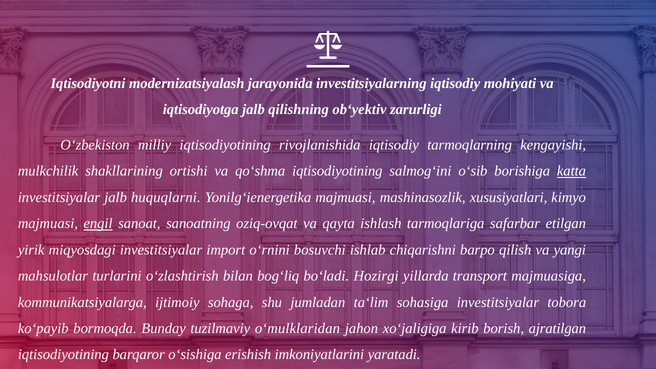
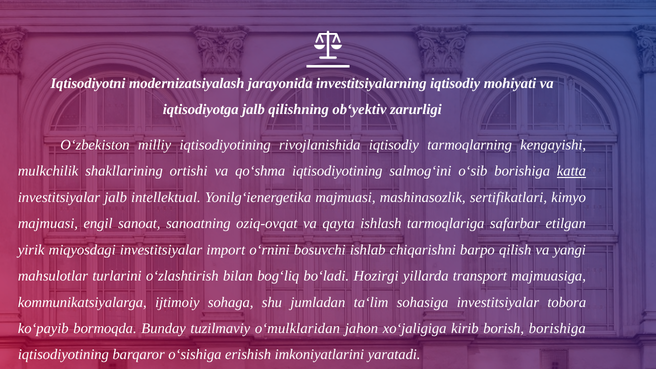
huquqlarni: huquqlarni -> intellektual
xususiyatlari: xususiyatlari -> sertifikatlari
engil underline: present -> none
borish ajratilgan: ajratilgan -> borishiga
